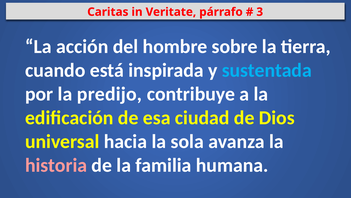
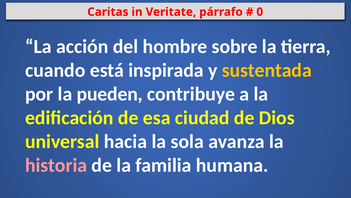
3: 3 -> 0
sustentada colour: light blue -> yellow
predijo: predijo -> pueden
